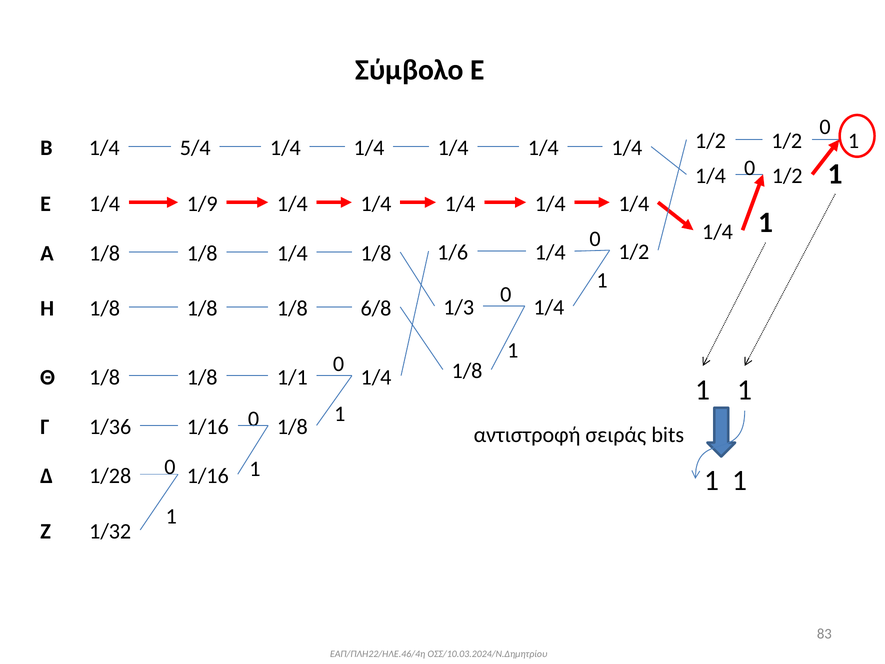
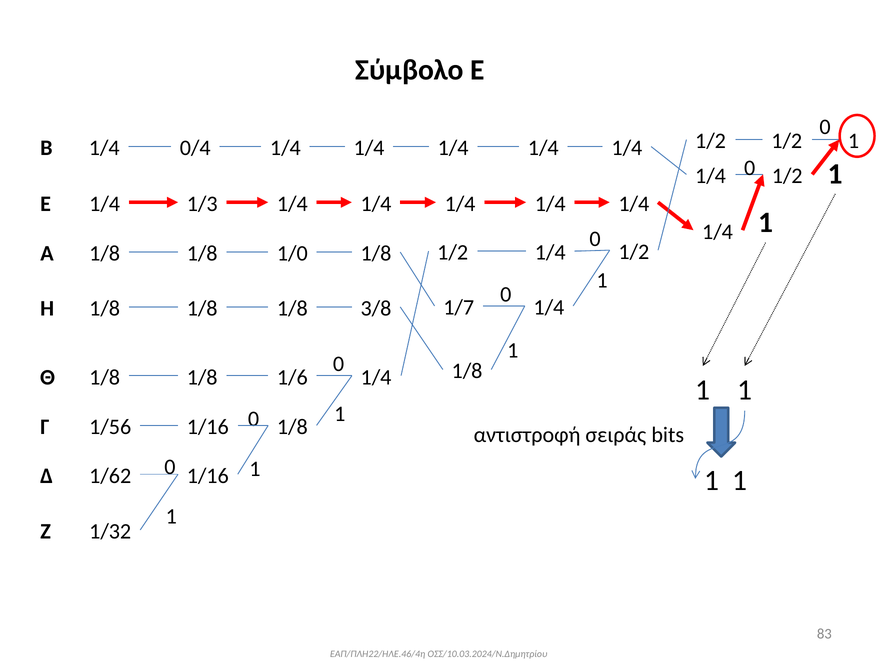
5/4: 5/4 -> 0/4
1/9: 1/9 -> 1/3
1/6 at (453, 253): 1/6 -> 1/2
1/8 1/4: 1/4 -> 1/0
1/3: 1/3 -> 1/7
6/8: 6/8 -> 3/8
1/1: 1/1 -> 1/6
1/36: 1/36 -> 1/56
1/28: 1/28 -> 1/62
